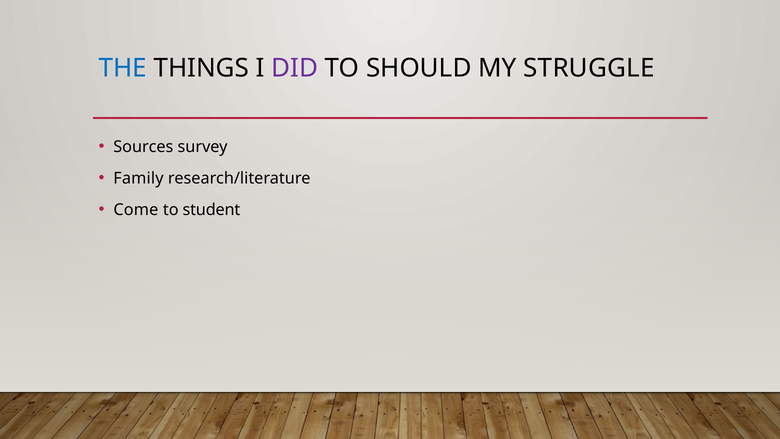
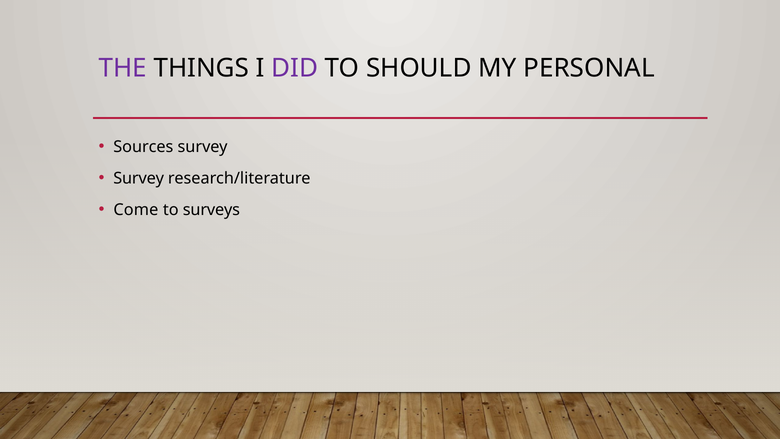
THE colour: blue -> purple
STRUGGLE: STRUGGLE -> PERSONAL
Family at (138, 178): Family -> Survey
student: student -> surveys
